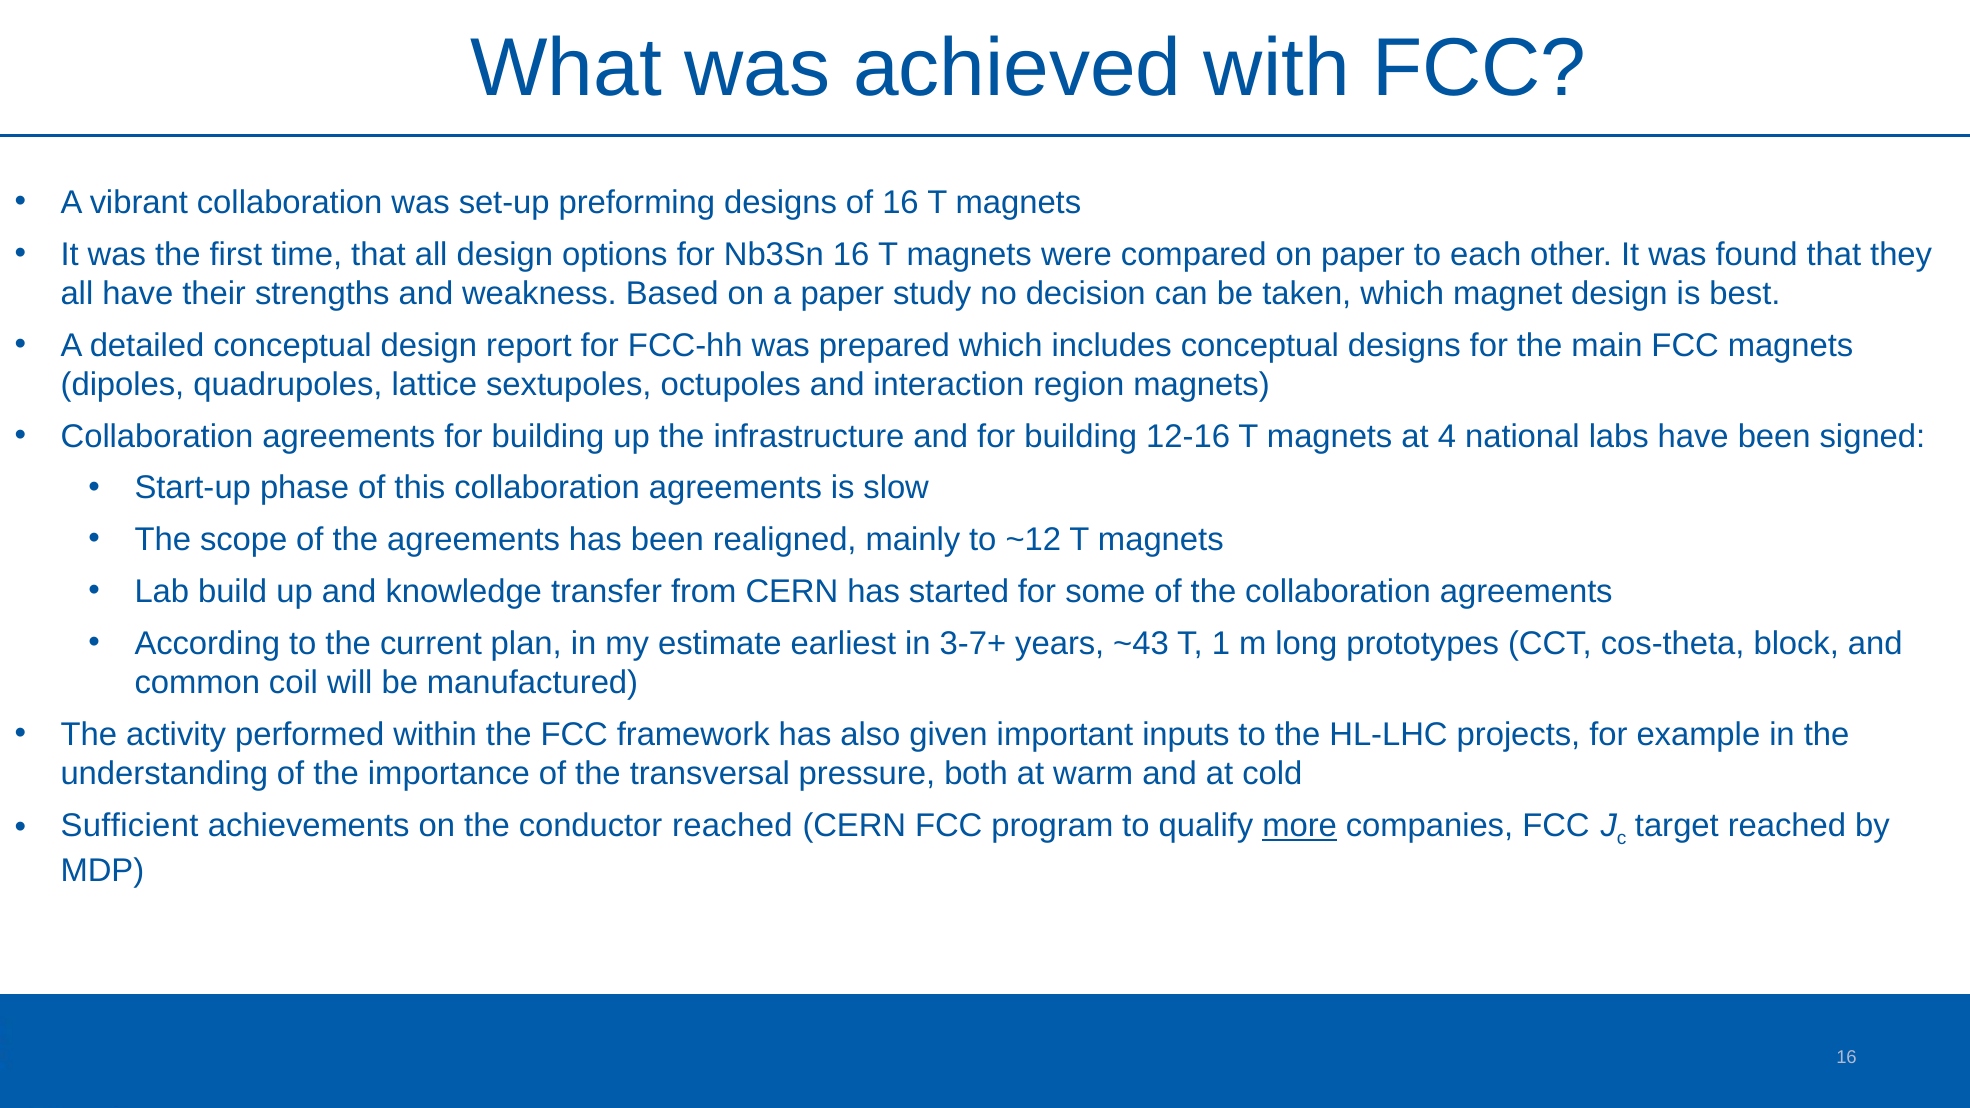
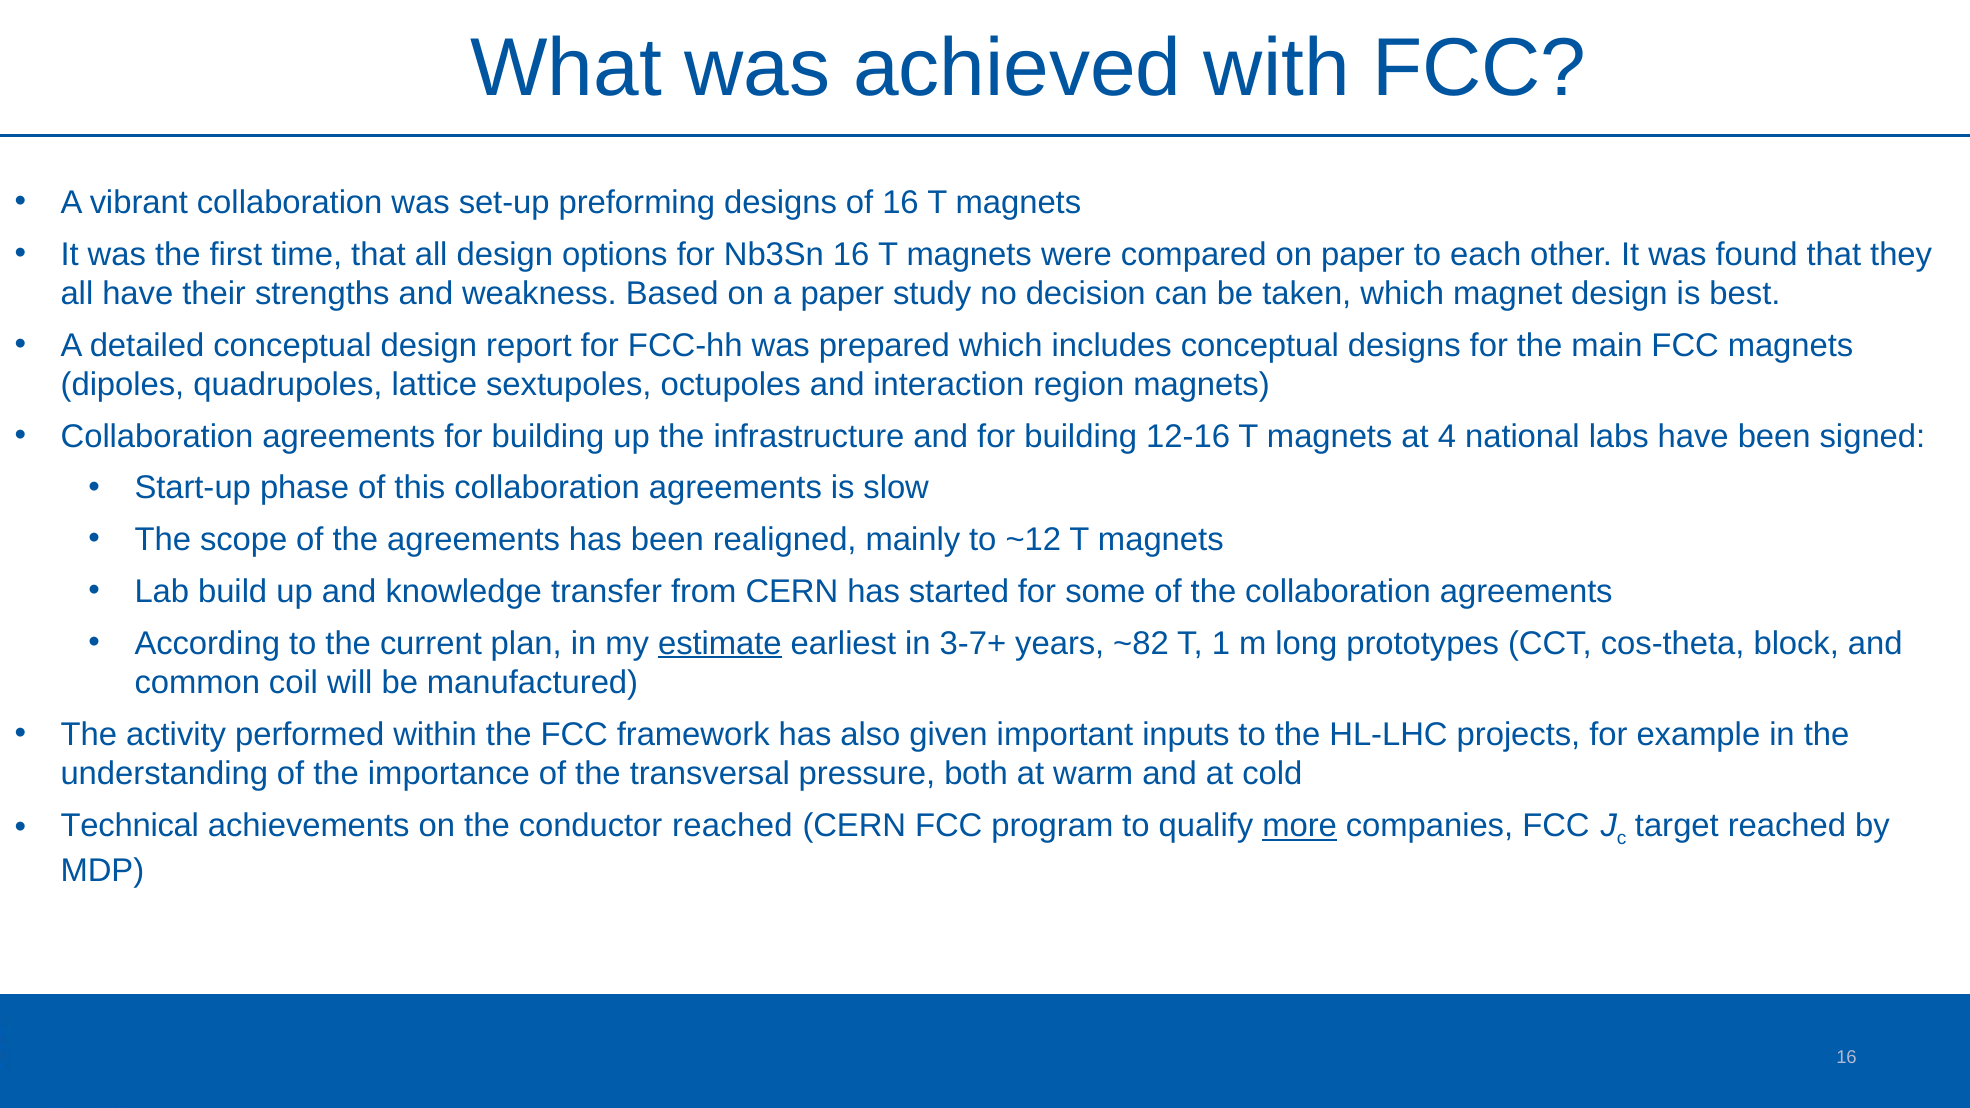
estimate underline: none -> present
~43: ~43 -> ~82
Sufficient: Sufficient -> Technical
